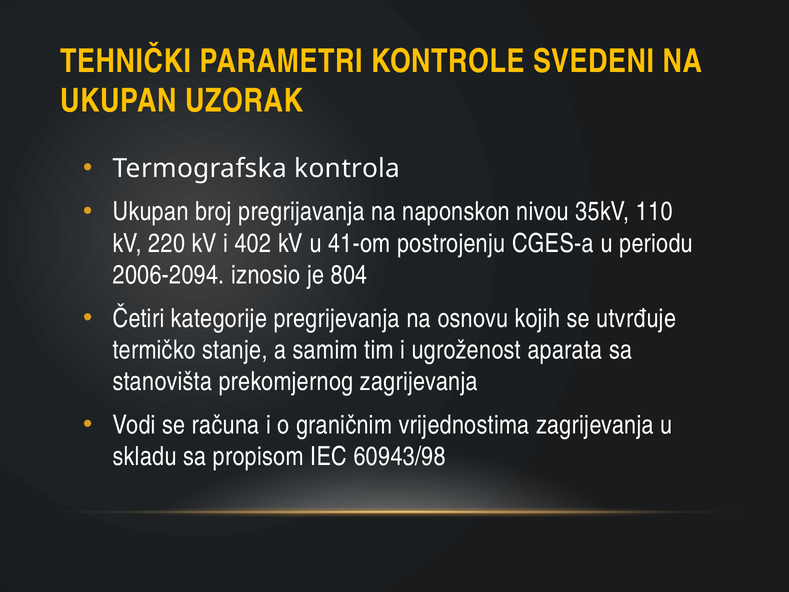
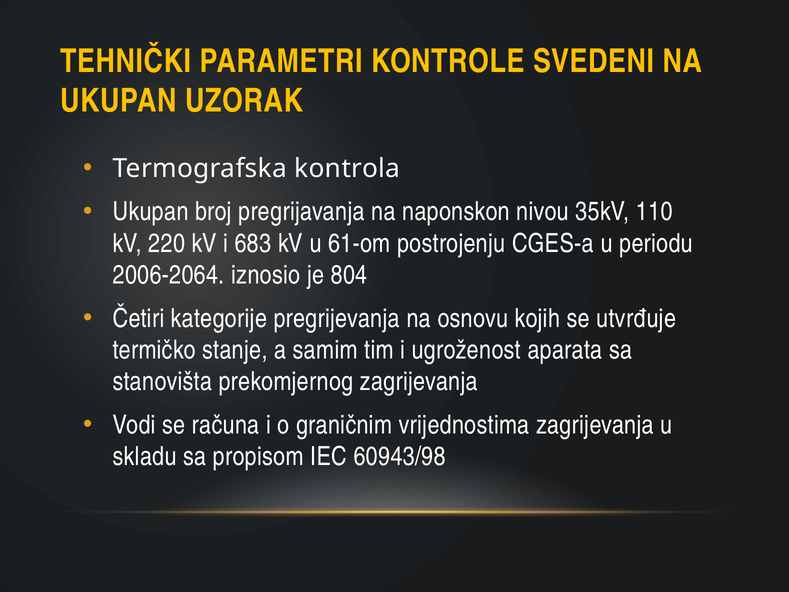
402: 402 -> 683
41-om: 41-om -> 61-om
2006-2094: 2006-2094 -> 2006-2064
